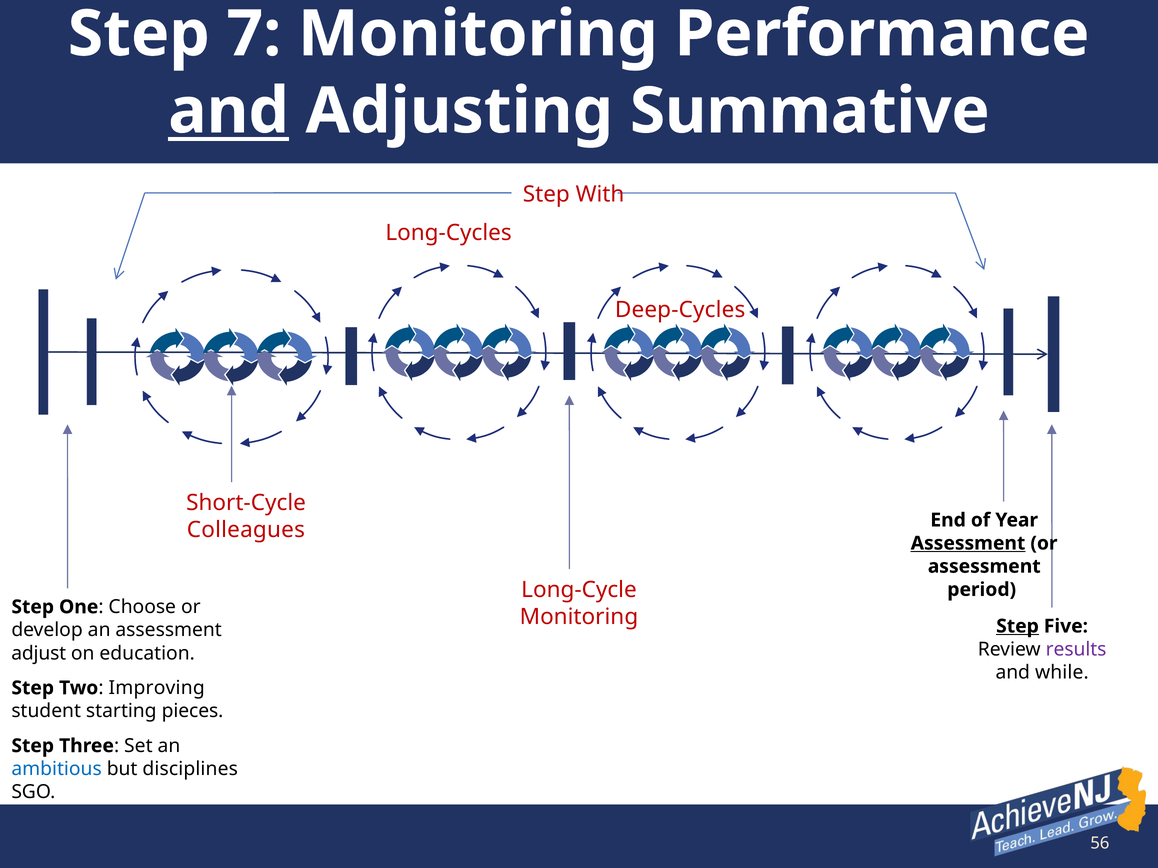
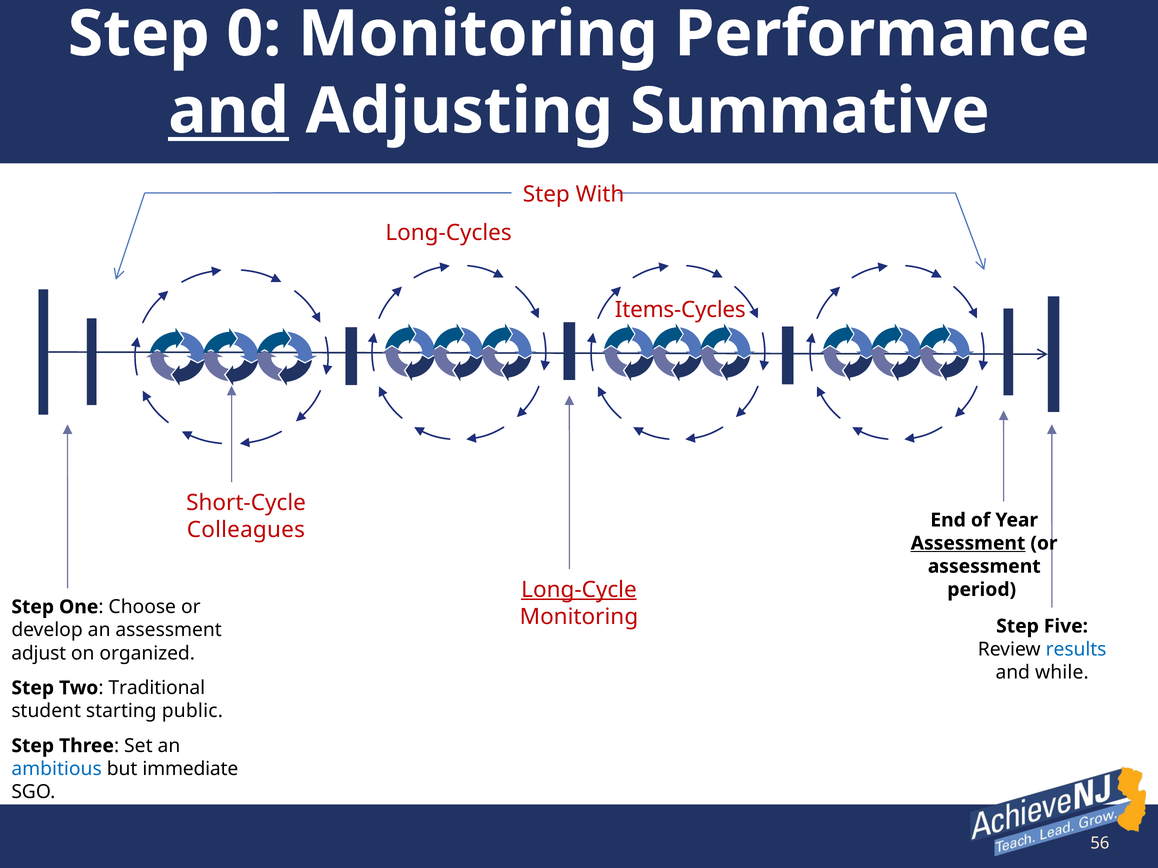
7: 7 -> 0
Deep-Cycles: Deep-Cycles -> Items-Cycles
Long-Cycle underline: none -> present
Step at (1018, 627) underline: present -> none
results colour: purple -> blue
education: education -> organized
Improving: Improving -> Traditional
pieces: pieces -> public
disciplines: disciplines -> immediate
